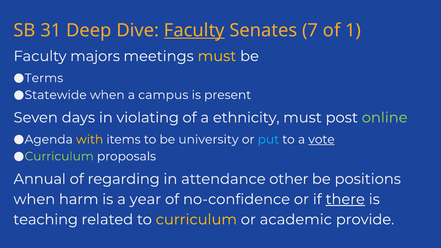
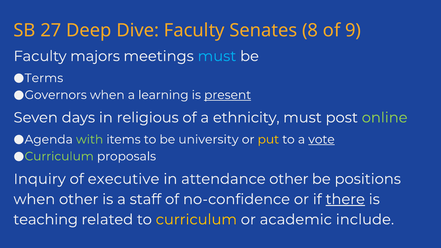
31: 31 -> 27
Faculty at (194, 30) underline: present -> none
7: 7 -> 8
1: 1 -> 9
must at (217, 56) colour: yellow -> light blue
Statewide: Statewide -> Governors
campus: campus -> learning
present underline: none -> present
violating: violating -> religious
with colour: yellow -> light green
put colour: light blue -> yellow
Annual: Annual -> Inquiry
regarding: regarding -> executive
when harm: harm -> other
year: year -> staff
provide: provide -> include
